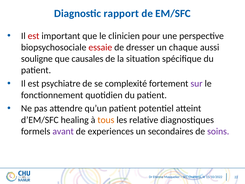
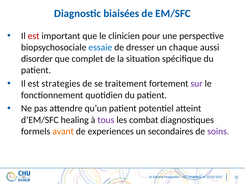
rapport: rapport -> biaisées
essaie colour: red -> blue
souligne: souligne -> disorder
causales: causales -> complet
psychiatre: psychiatre -> strategies
complexité: complexité -> traitement
tous colour: orange -> purple
relative: relative -> combat
avant colour: purple -> orange
